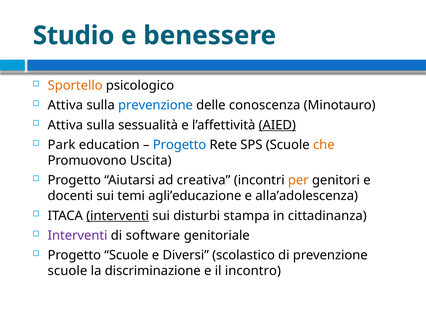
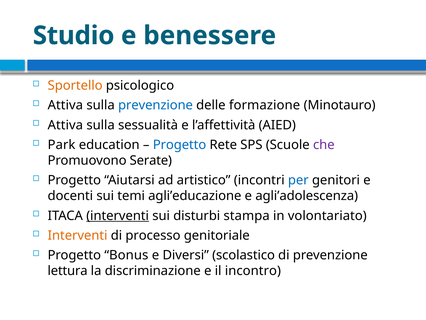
conoscenza: conoscenza -> formazione
AIED underline: present -> none
che colour: orange -> purple
Uscita: Uscita -> Serate
creativa: creativa -> artistico
per colour: orange -> blue
alla’adolescenza: alla’adolescenza -> agli’adolescenza
cittadinanza: cittadinanza -> volontariato
Interventi at (78, 235) colour: purple -> orange
software: software -> processo
Progetto Scuole: Scuole -> Bonus
scuole at (67, 271): scuole -> lettura
